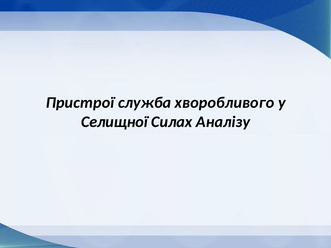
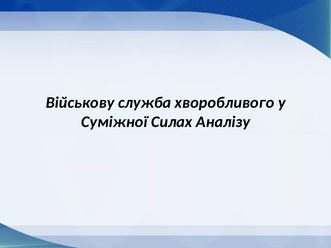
Пристрої: Пристрої -> Військову
Селищної: Селищної -> Суміжної
